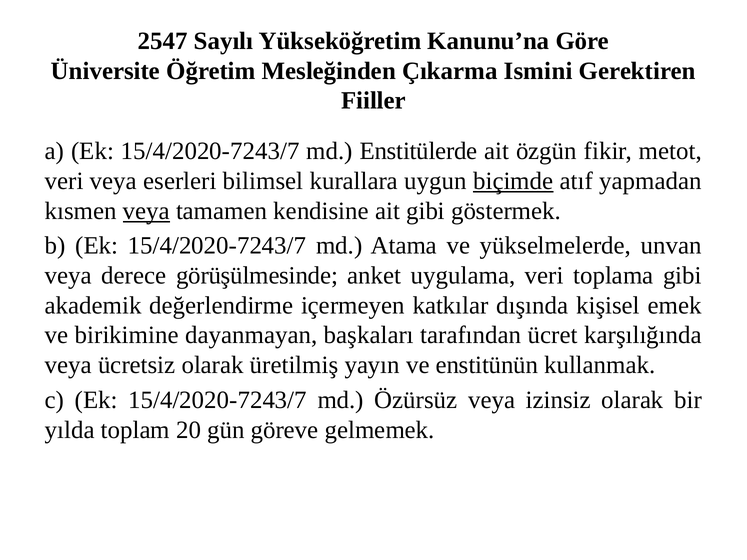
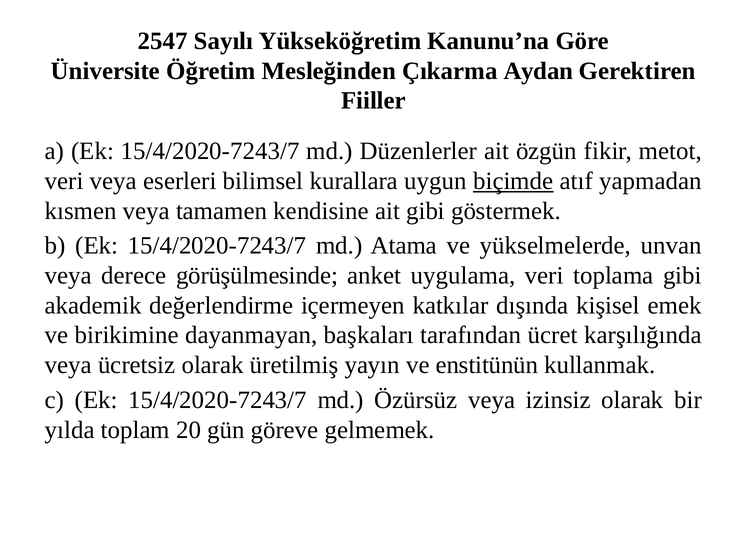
Ismini: Ismini -> Aydan
Enstitülerde: Enstitülerde -> Düzenlerler
veya at (146, 211) underline: present -> none
